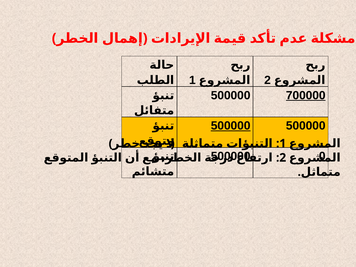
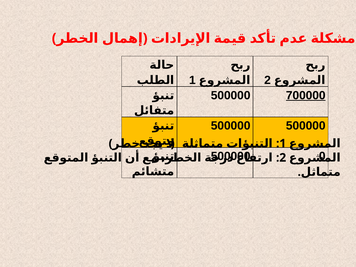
500000 at (231, 126) underline: present -> none
